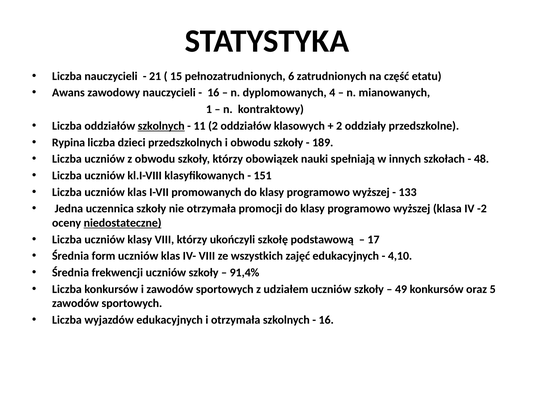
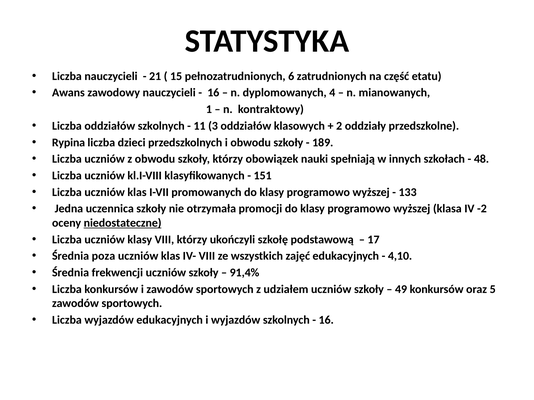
szkolnych at (161, 126) underline: present -> none
11 2: 2 -> 3
form: form -> poza
i otrzymała: otrzymała -> wyjazdów
